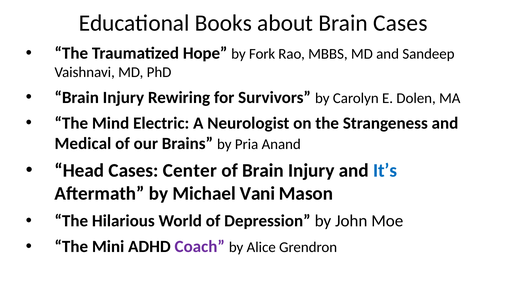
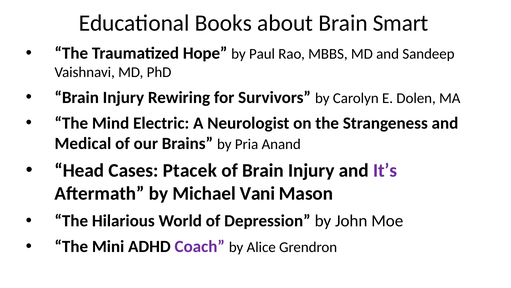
Brain Cases: Cases -> Smart
Fork: Fork -> Paul
Center: Center -> Ptacek
It’s colour: blue -> purple
